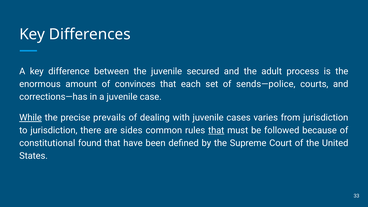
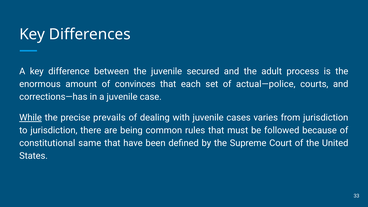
sends—police: sends—police -> actual—police
sides: sides -> being
that at (216, 130) underline: present -> none
found: found -> same
